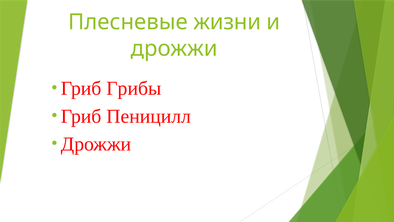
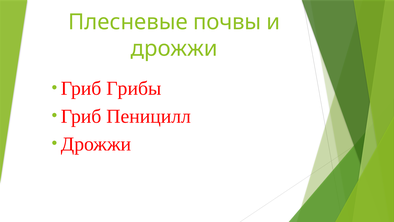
жизни: жизни -> почвы
